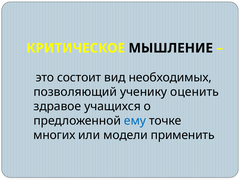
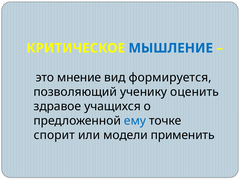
МЫШЛЕНИЕ colour: black -> blue
состоит: состоит -> мнение
необходимых: необходимых -> формируется
многих: многих -> спорит
